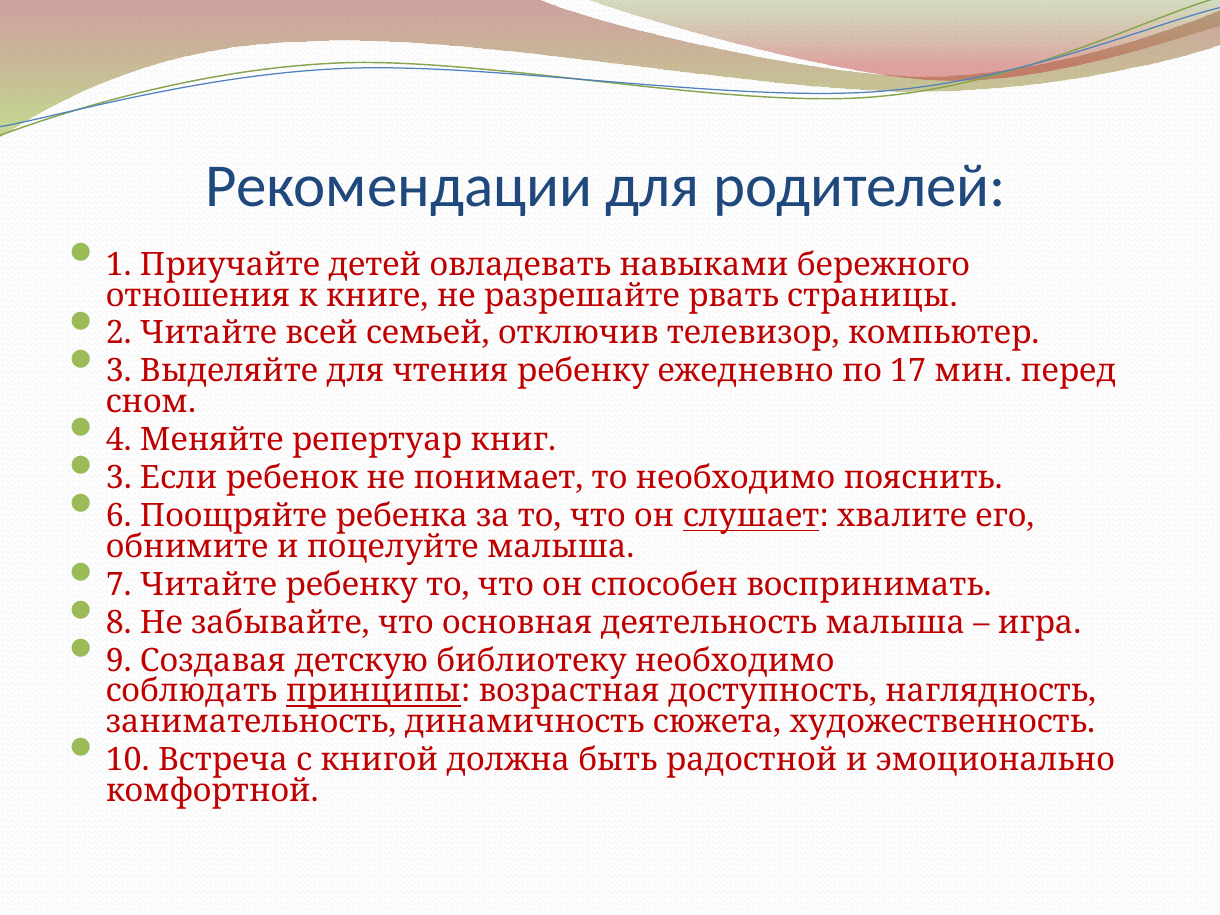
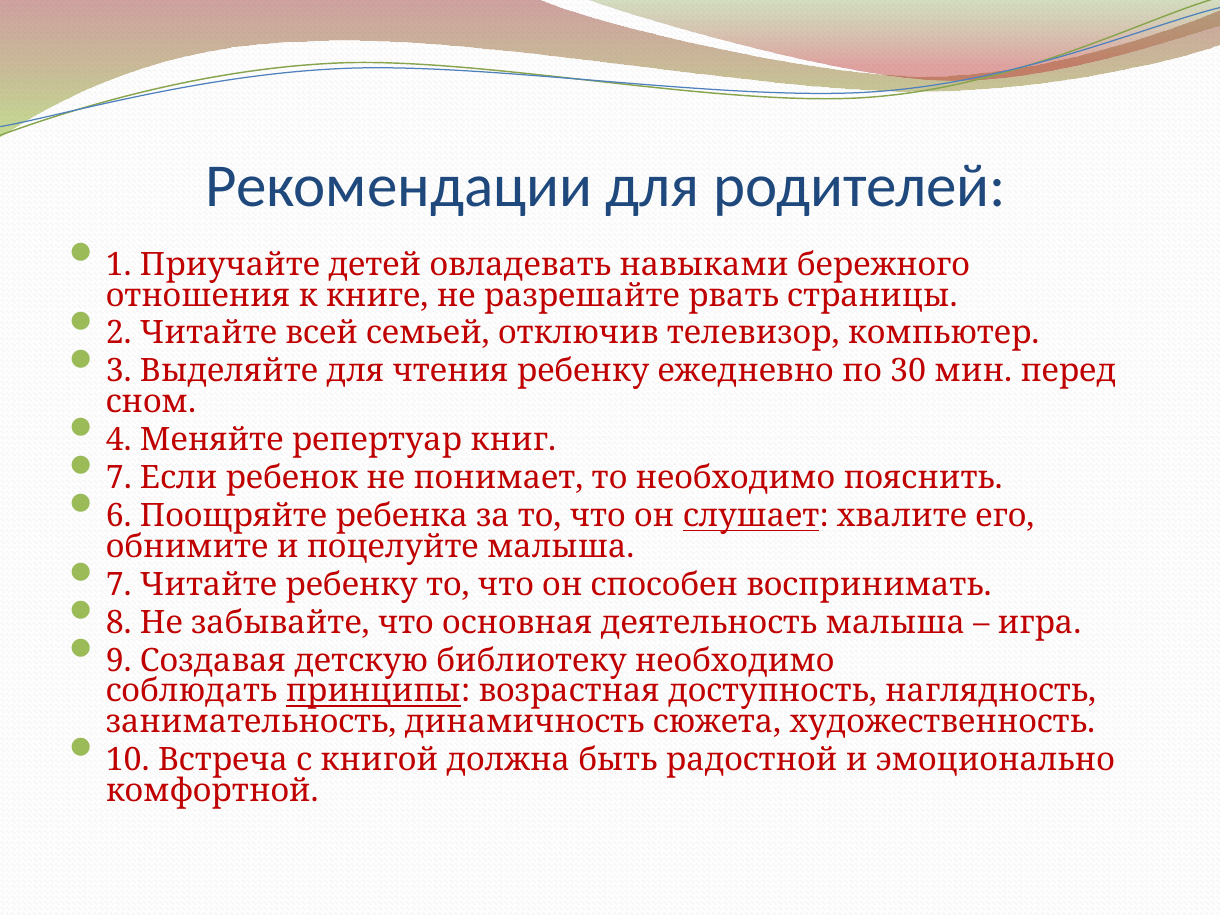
17: 17 -> 30
3 at (119, 478): 3 -> 7
